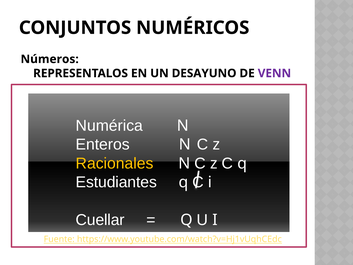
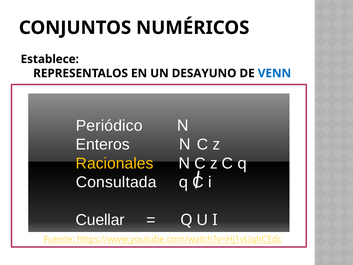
Números: Números -> Establece
VENN colour: purple -> blue
Numérica: Numérica -> Periódico
Estudiantes: Estudiantes -> Consultada
